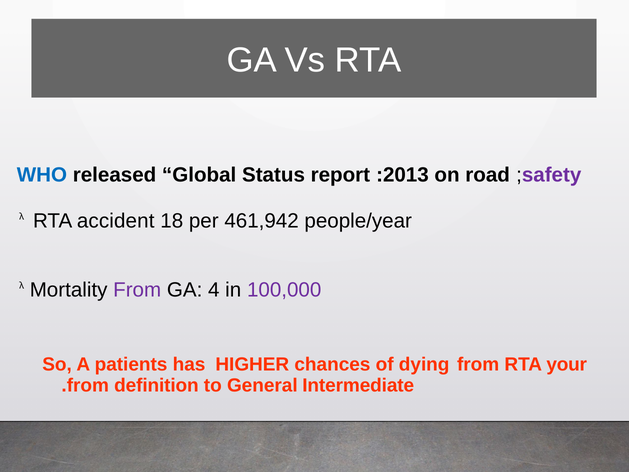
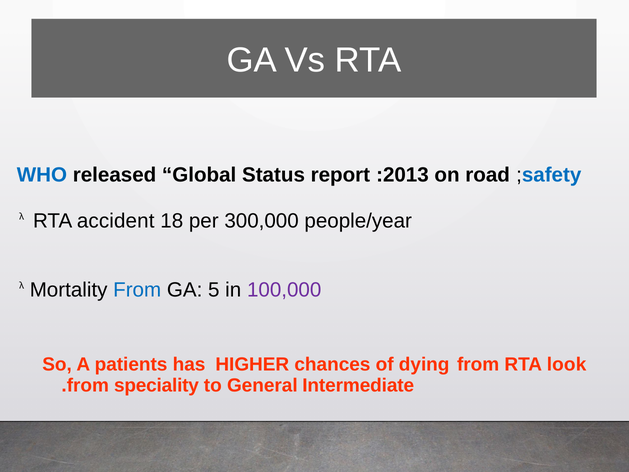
safety colour: purple -> blue
461,942: 461,942 -> 300,000
From at (137, 290) colour: purple -> blue
4: 4 -> 5
your: your -> look
definition: definition -> speciality
